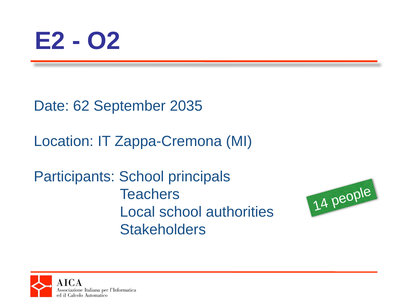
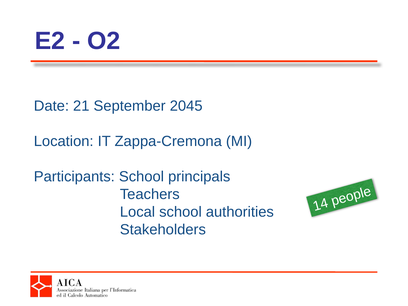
62: 62 -> 21
2035: 2035 -> 2045
